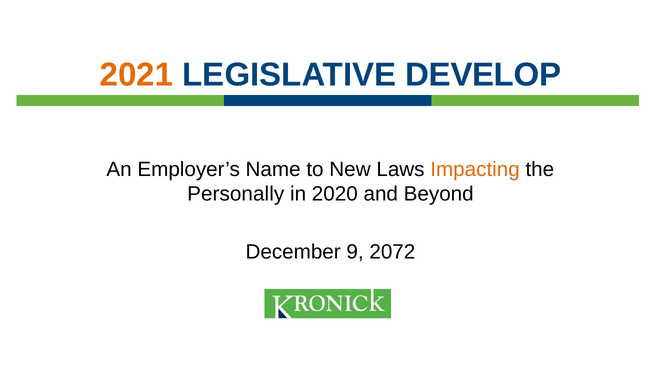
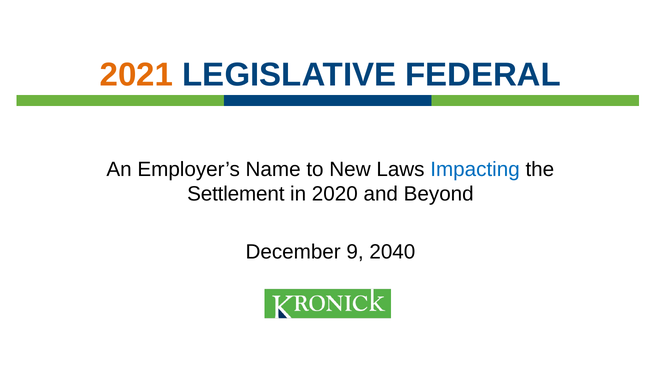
DEVELOP: DEVELOP -> FEDERAL
Impacting colour: orange -> blue
Personally: Personally -> Settlement
2072: 2072 -> 2040
